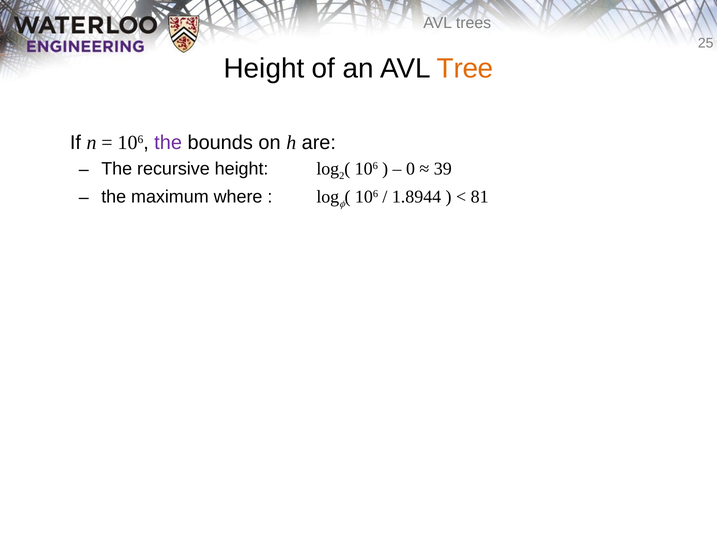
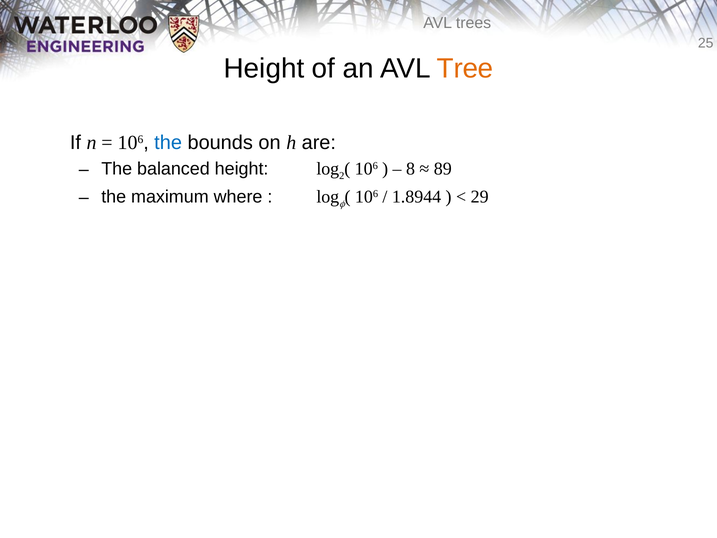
the at (168, 142) colour: purple -> blue
recursive: recursive -> balanced
0: 0 -> 8
39: 39 -> 89
81: 81 -> 29
